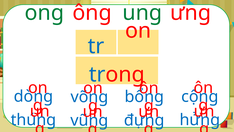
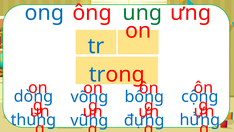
ong colour: green -> blue
